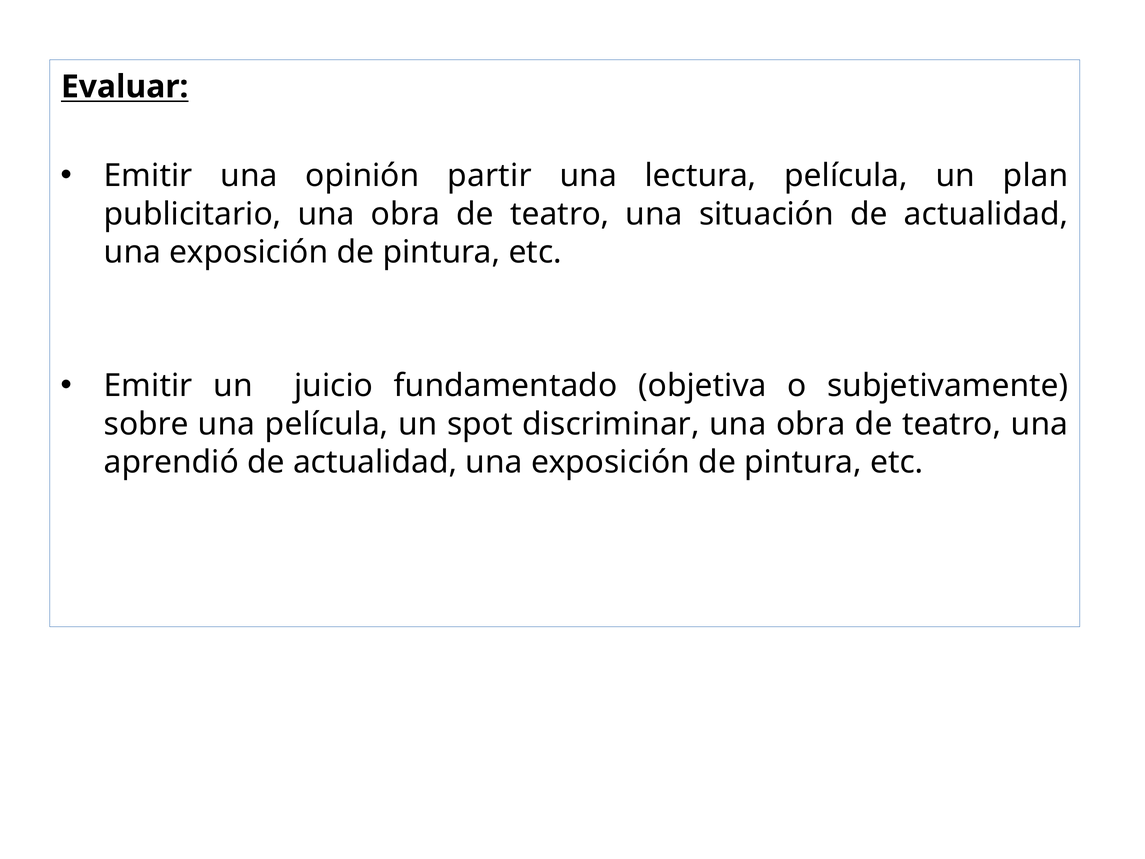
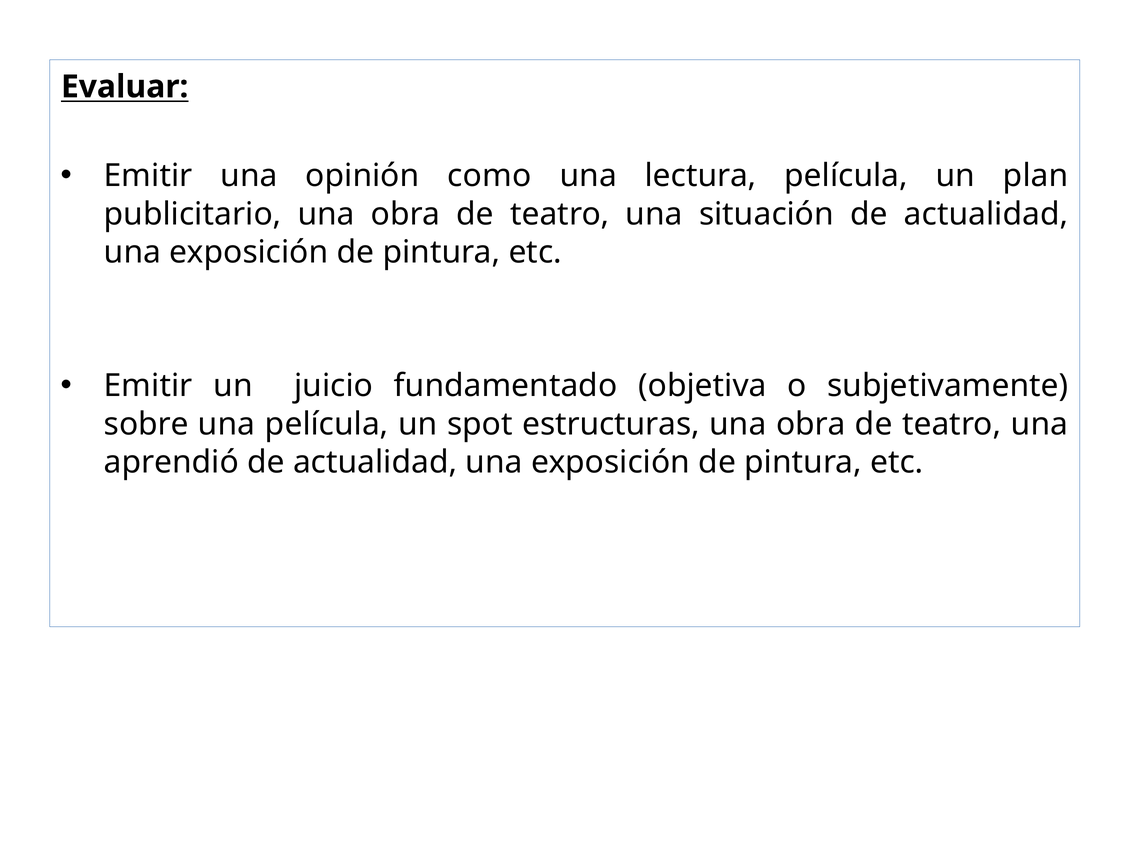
partir: partir -> como
discriminar: discriminar -> estructuras
